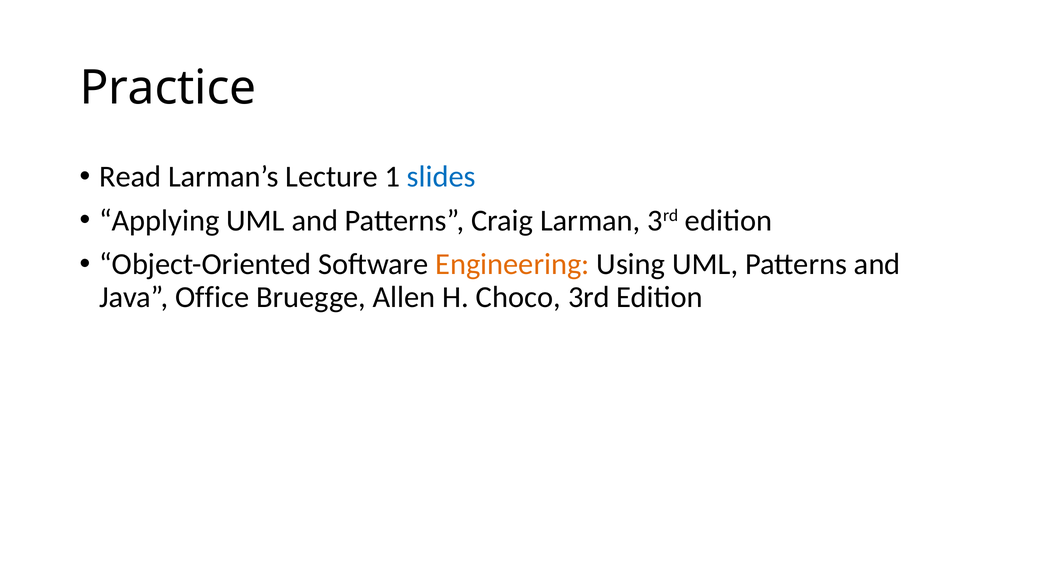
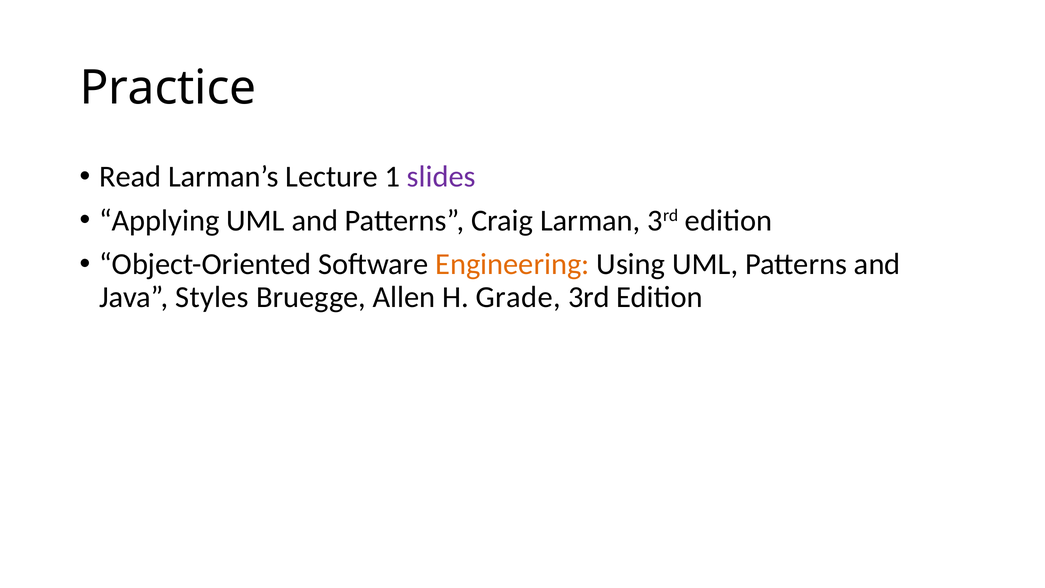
slides colour: blue -> purple
Office: Office -> Styles
Choco: Choco -> Grade
